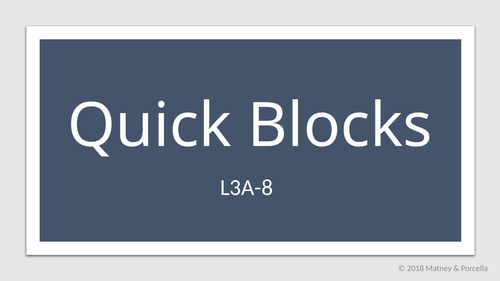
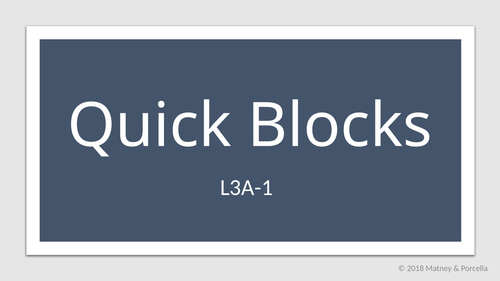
L3A-8: L3A-8 -> L3A-1
